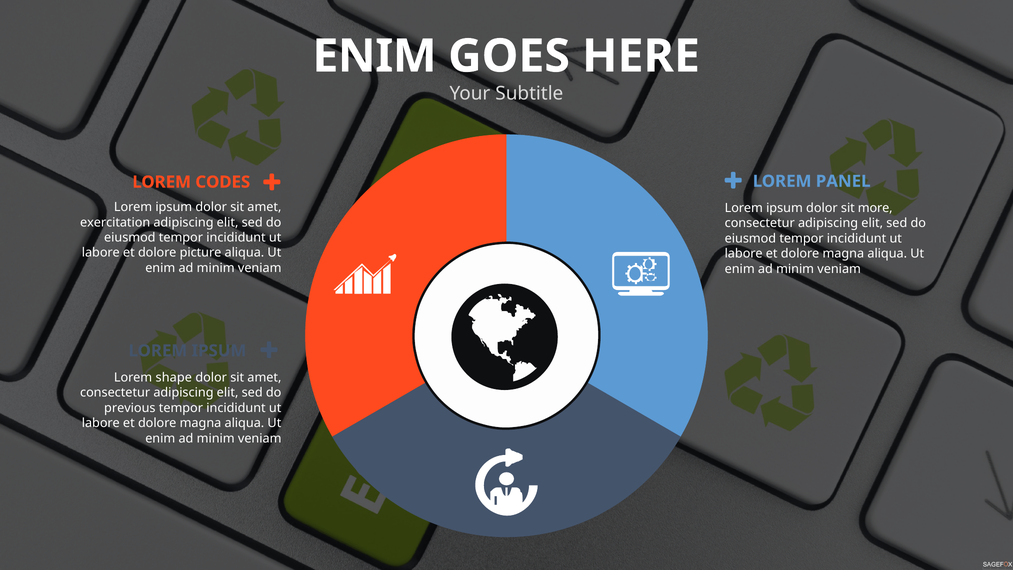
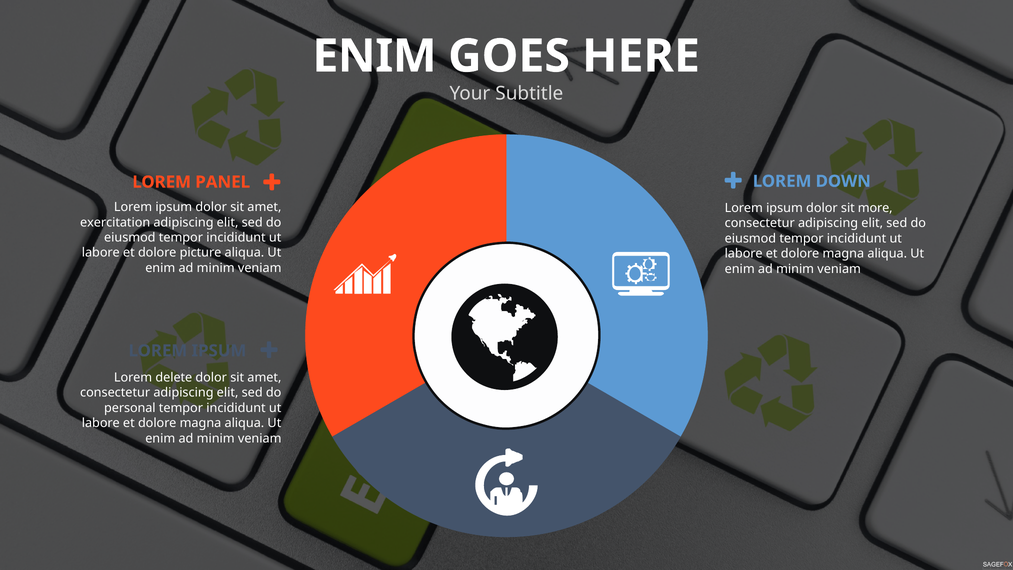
PANEL: PANEL -> DOWN
CODES: CODES -> PANEL
shape: shape -> delete
previous: previous -> personal
